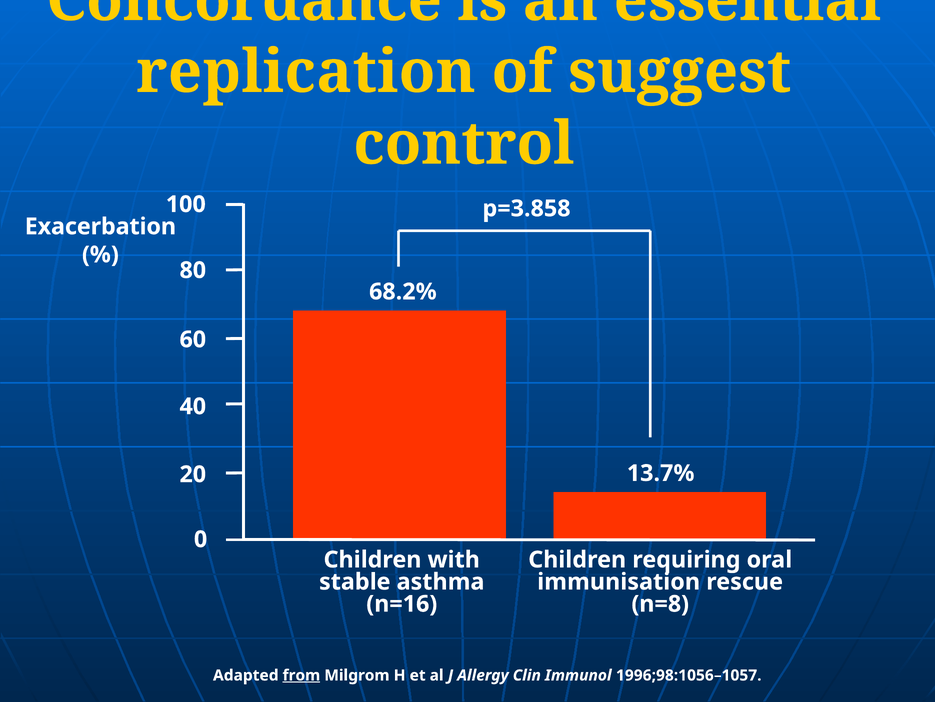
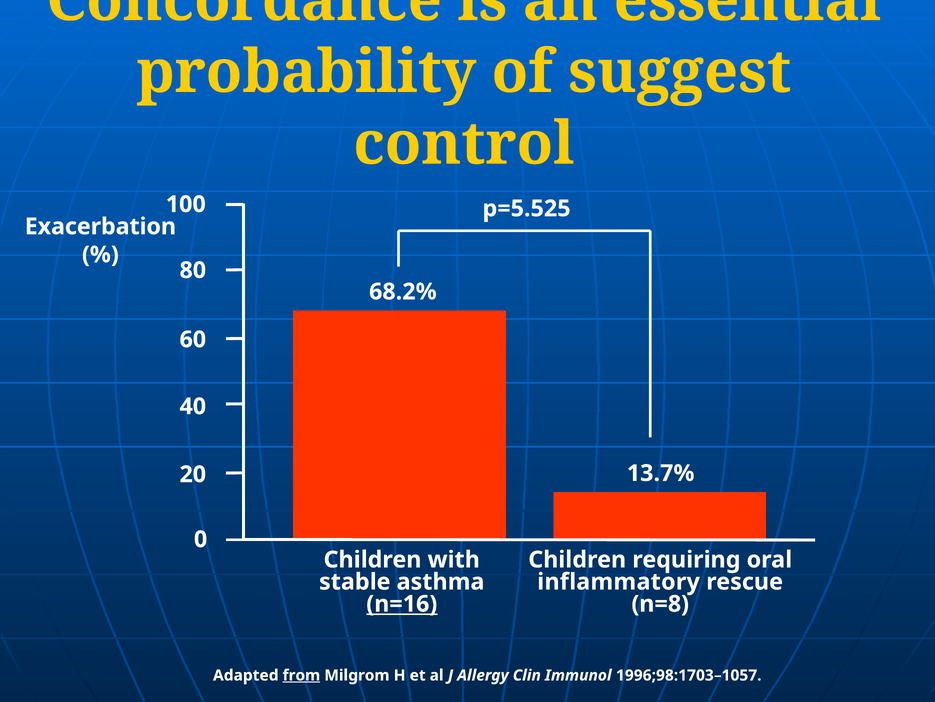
replication: replication -> probability
p=3.858: p=3.858 -> p=5.525
immunisation: immunisation -> inflammatory
n=16 underline: none -> present
1996;98:1056–1057: 1996;98:1056–1057 -> 1996;98:1703–1057
